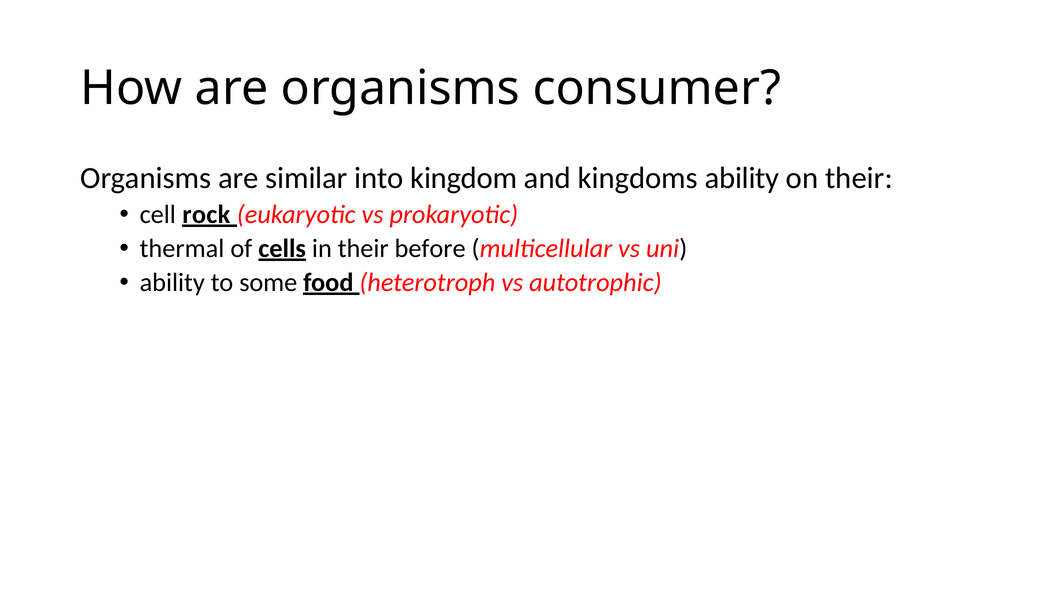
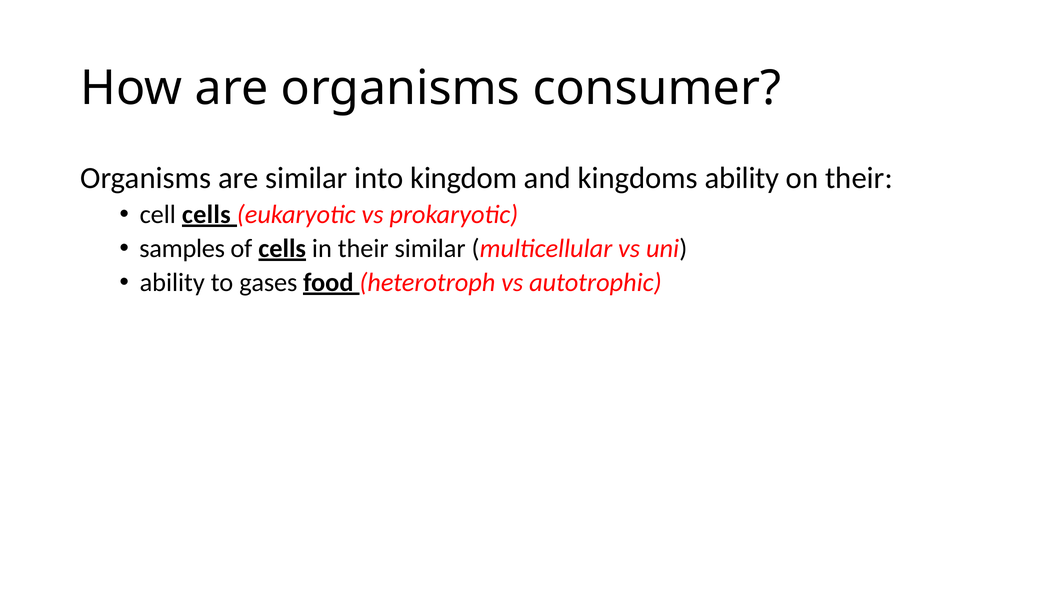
cell rock: rock -> cells
thermal: thermal -> samples
their before: before -> similar
some: some -> gases
